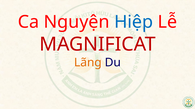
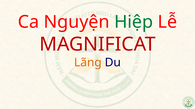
Hiệp colour: blue -> green
